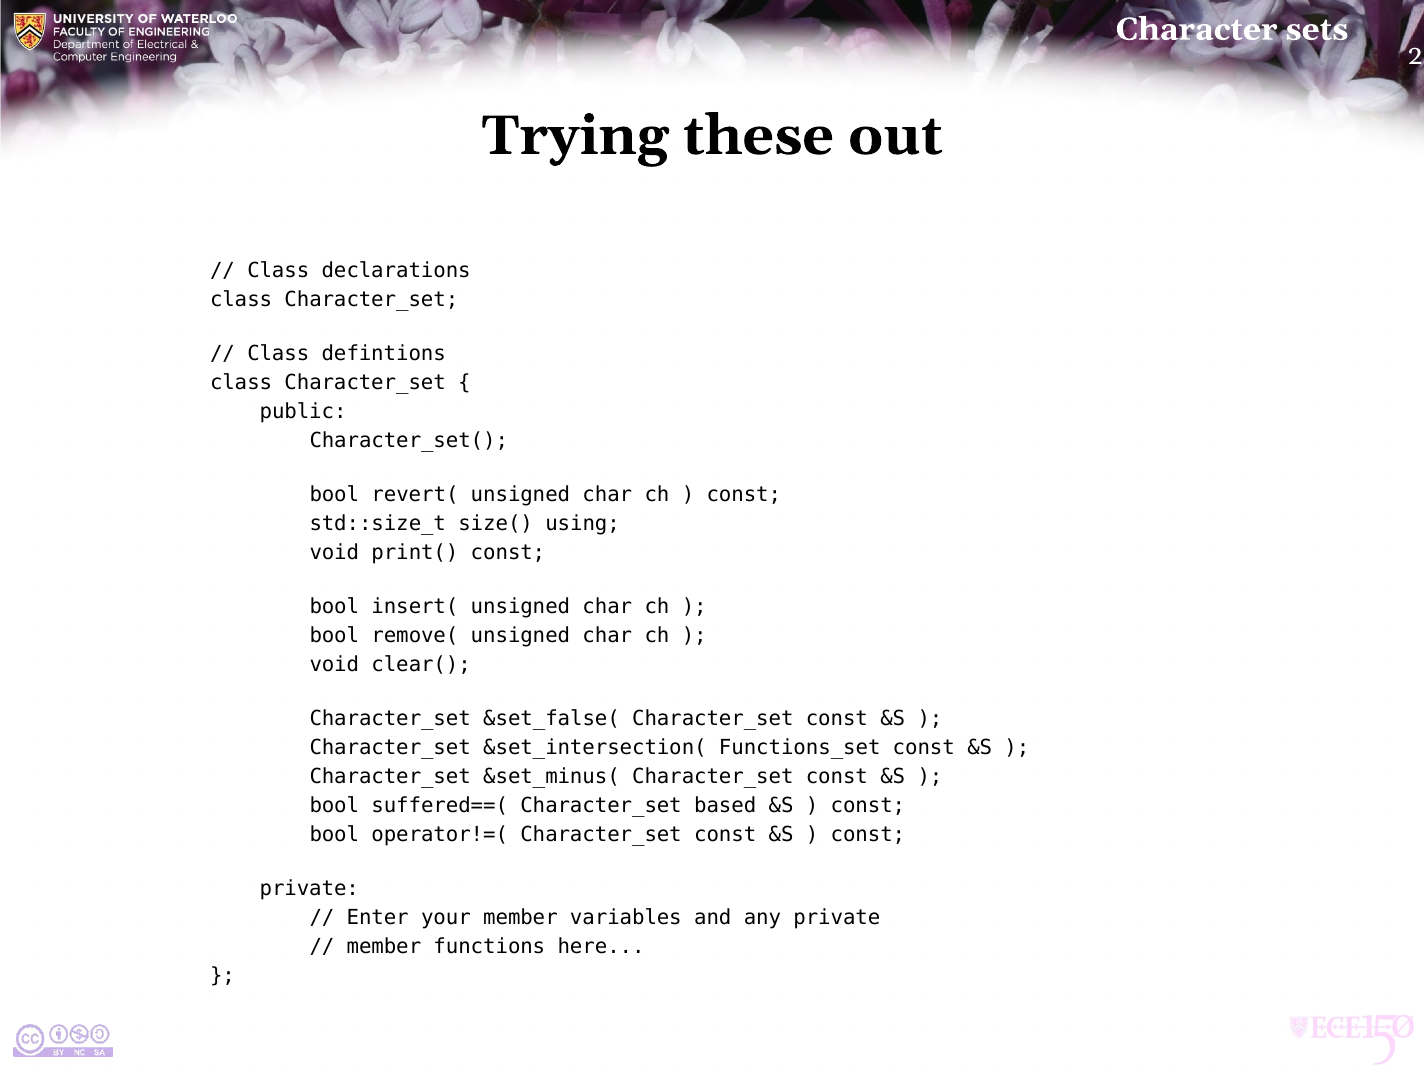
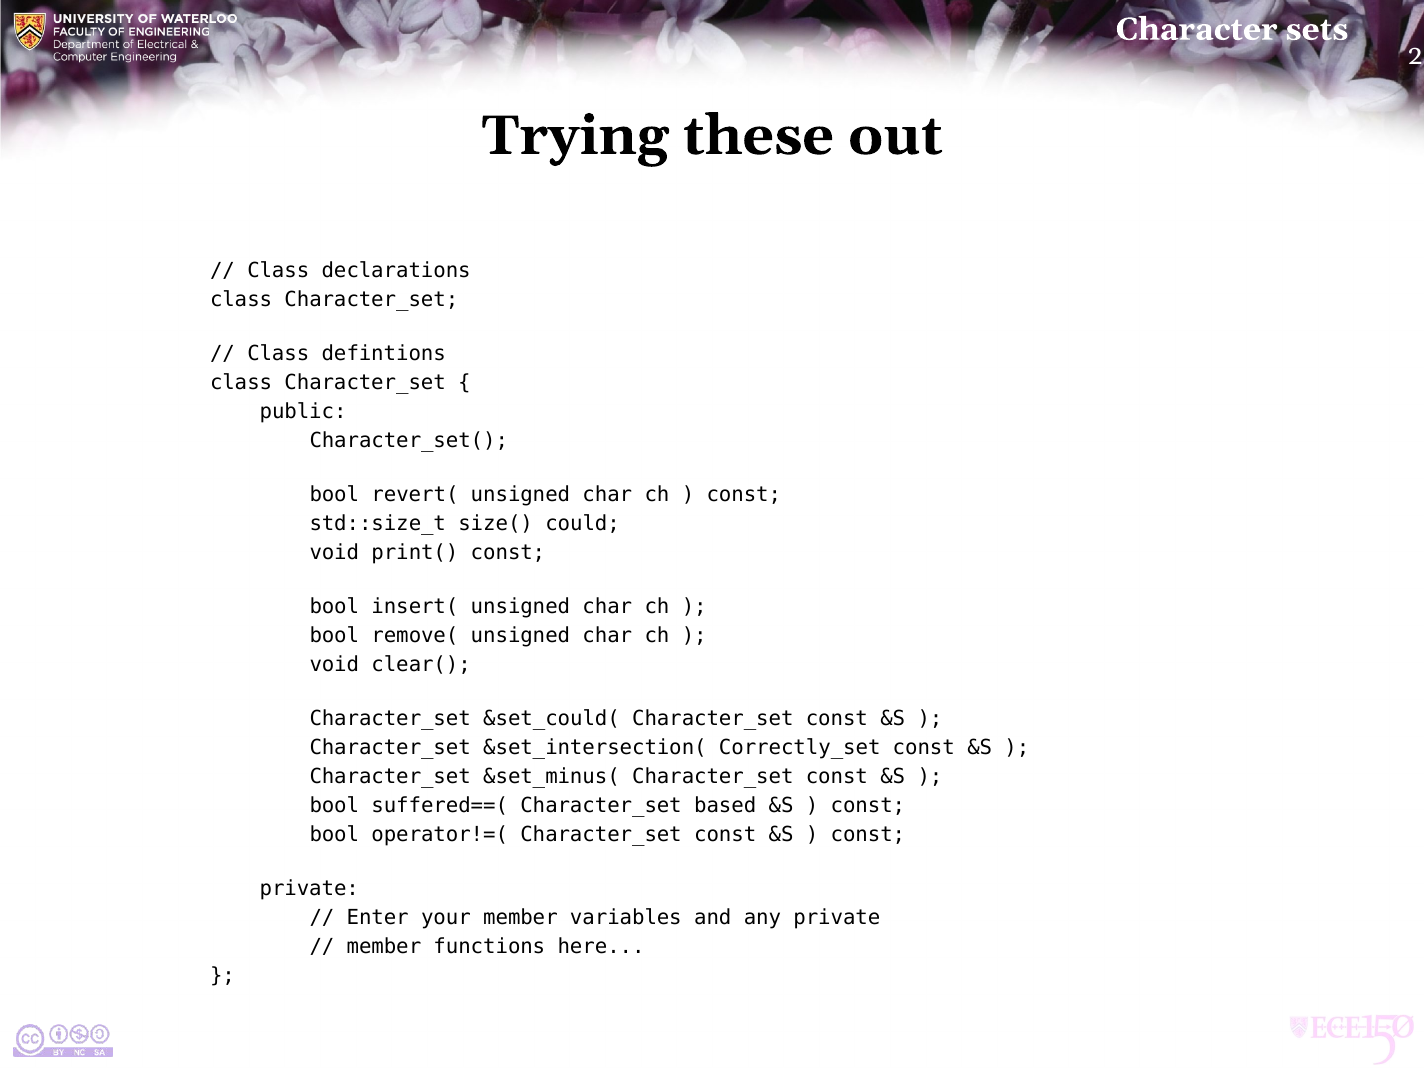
using: using -> could
&set_false(: &set_false( -> &set_could(
Functions_set: Functions_set -> Correctly_set
